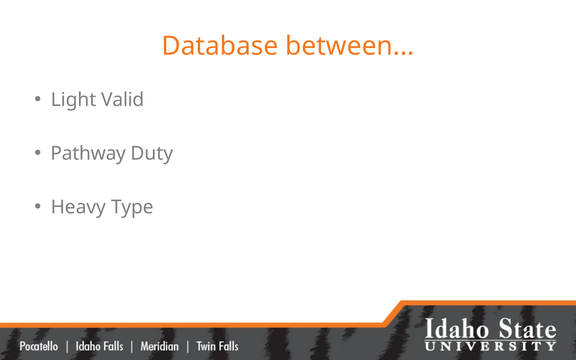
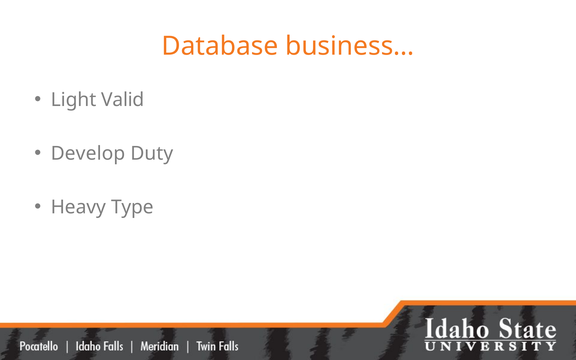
between: between -> business
Pathway: Pathway -> Develop
